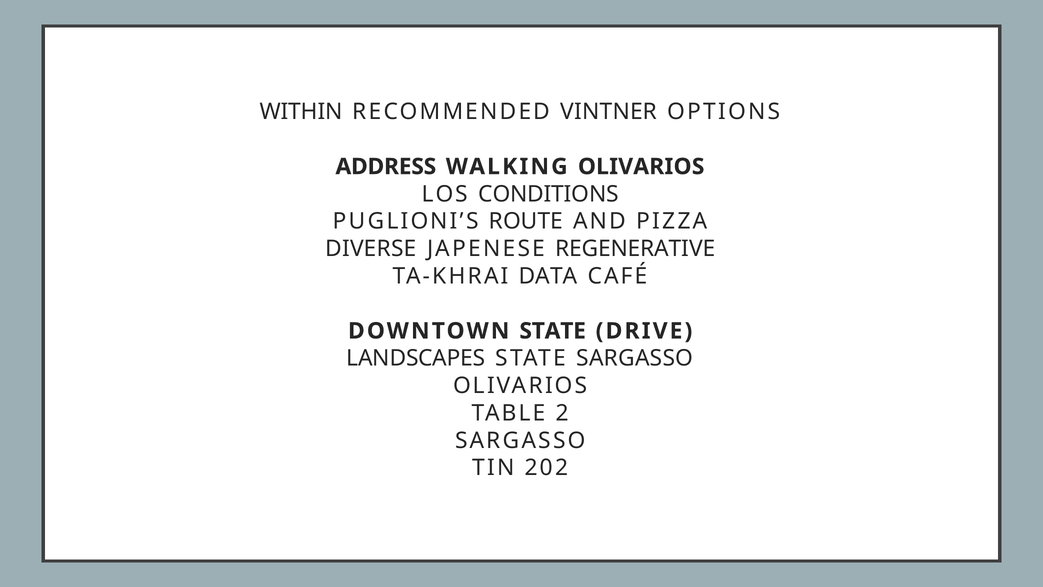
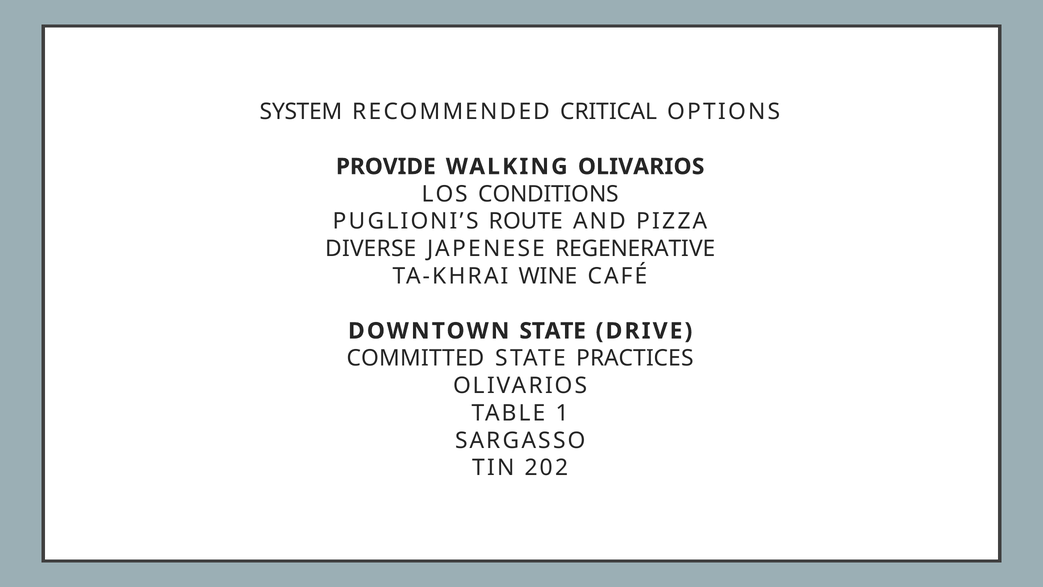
WITHIN: WITHIN -> SYSTEM
VINTNER: VINTNER -> CRITICAL
ADDRESS: ADDRESS -> PROVIDE
DATA: DATA -> WINE
LANDSCAPES: LANDSCAPES -> COMMITTED
STATE SARGASSO: SARGASSO -> PRACTICES
2: 2 -> 1
